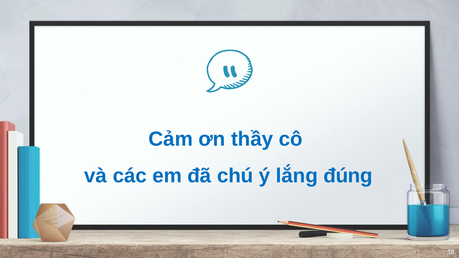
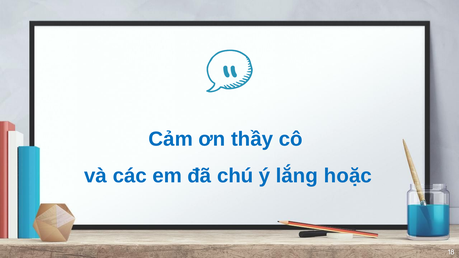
đúng: đúng -> hoặc
